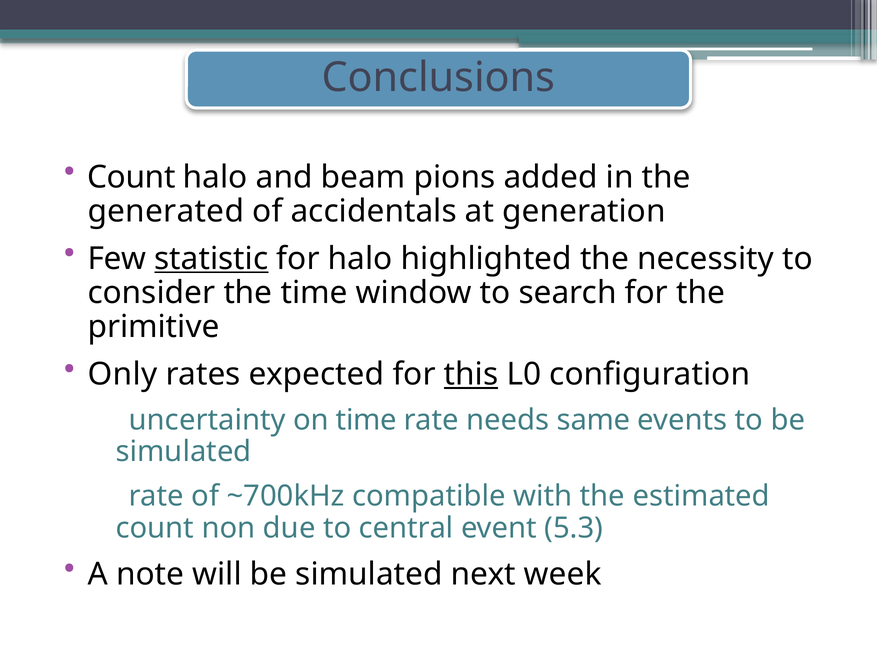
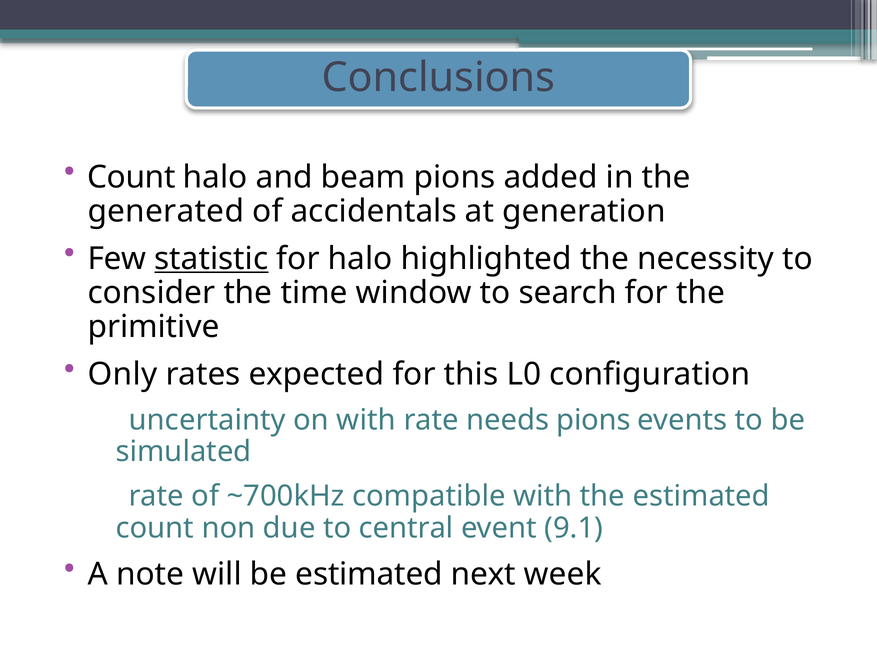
this underline: present -> none
on time: time -> with
needs same: same -> pions
5.3: 5.3 -> 9.1
will be simulated: simulated -> estimated
